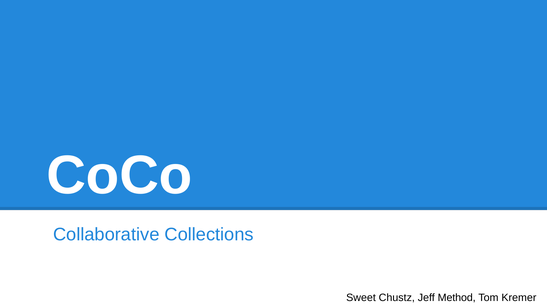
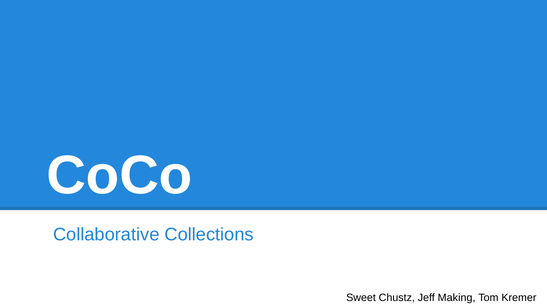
Method: Method -> Making
